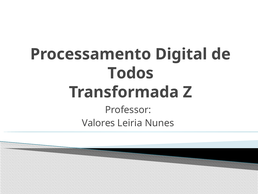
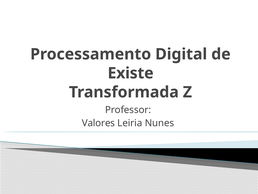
Todos: Todos -> Existe
